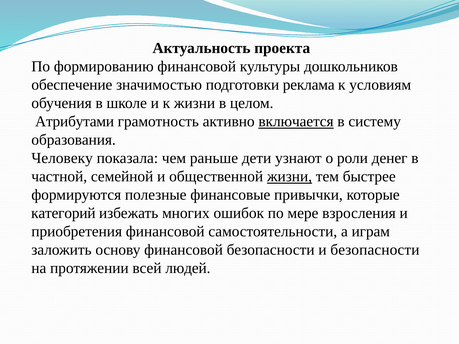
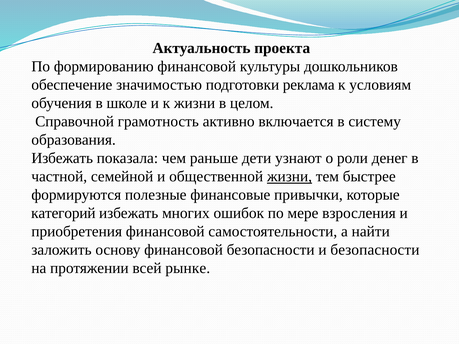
Атрибутами: Атрибутами -> Справочной
включается underline: present -> none
Человеку at (62, 158): Человеку -> Избежать
играм: играм -> найти
людей: людей -> рынке
